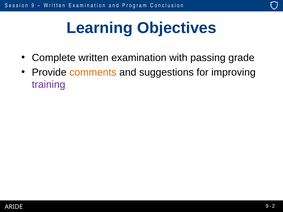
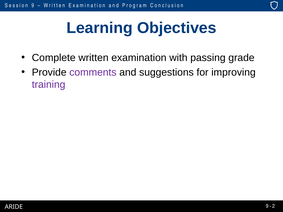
comments colour: orange -> purple
